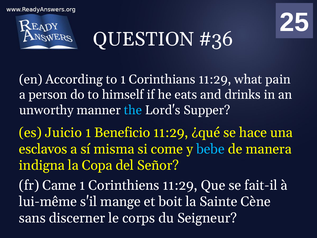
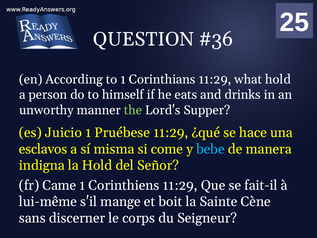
what pain: pain -> hold
the colour: light blue -> light green
Beneficio: Beneficio -> Pruébese
la Copa: Copa -> Hold
